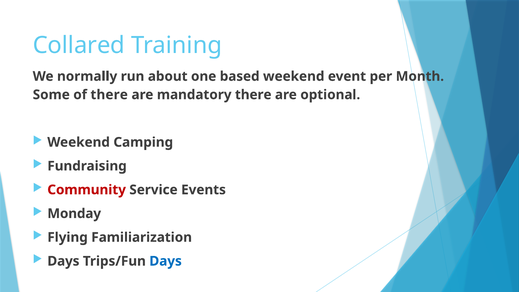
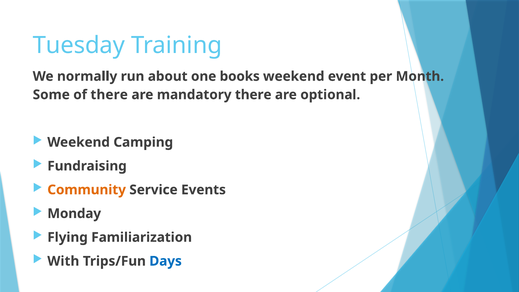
Collared: Collared -> Tuesday
based: based -> books
Community colour: red -> orange
Days at (63, 261): Days -> With
